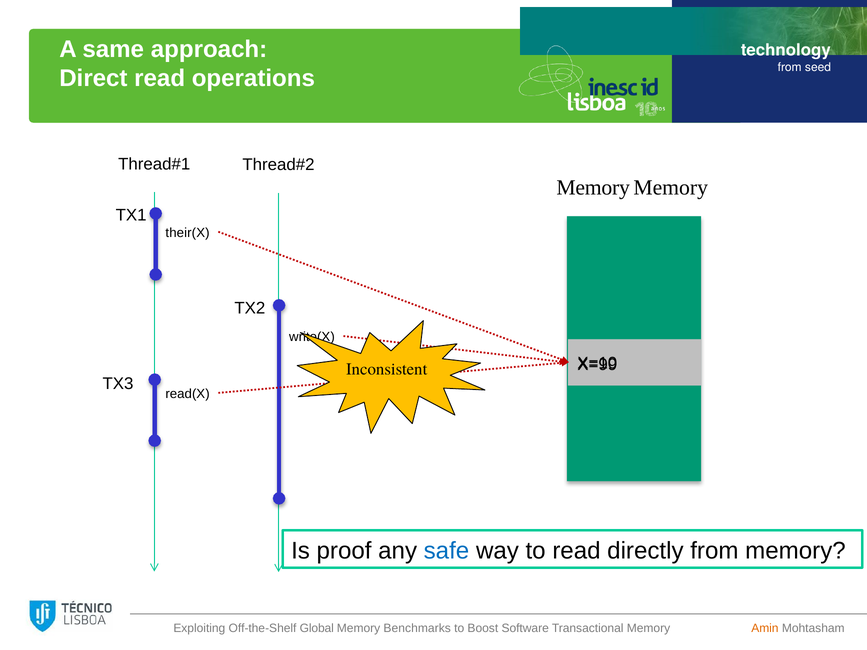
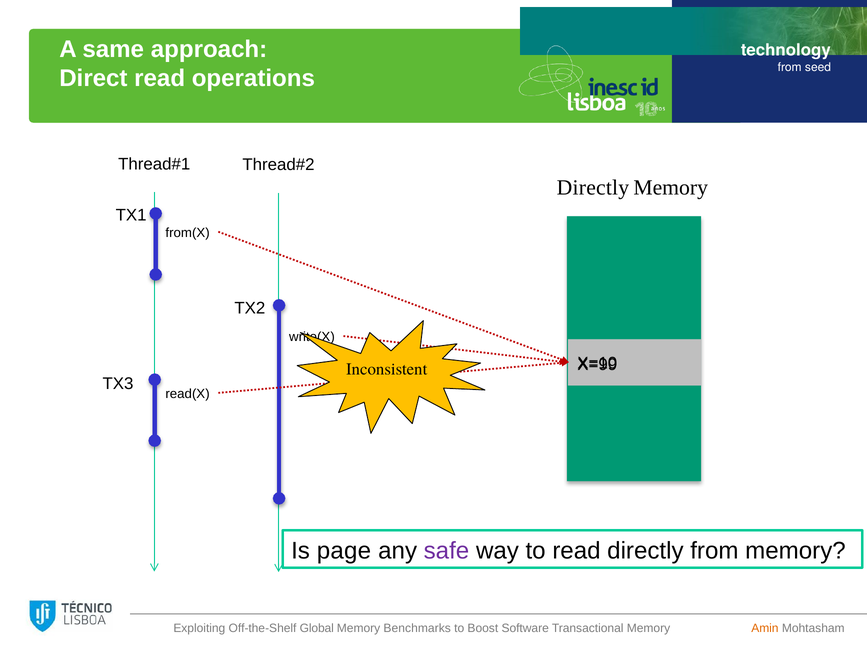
Memory at (593, 188): Memory -> Directly
their(X: their(X -> from(X
proof: proof -> page
safe colour: blue -> purple
